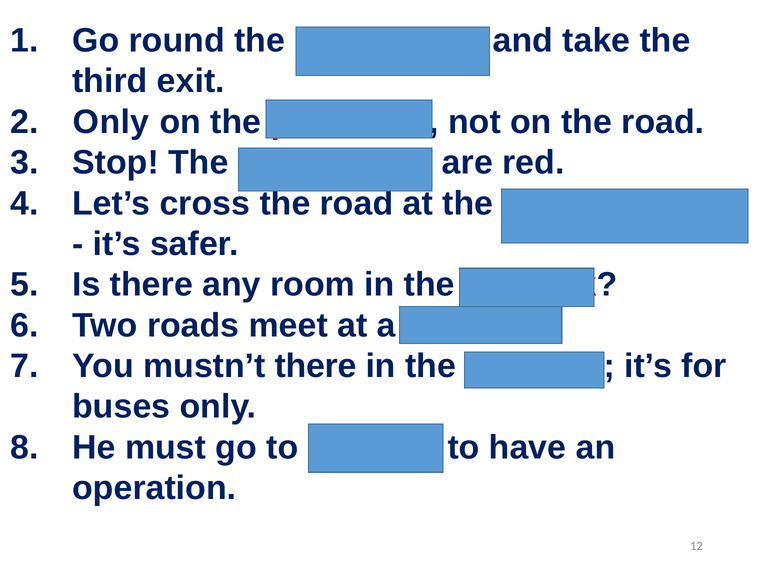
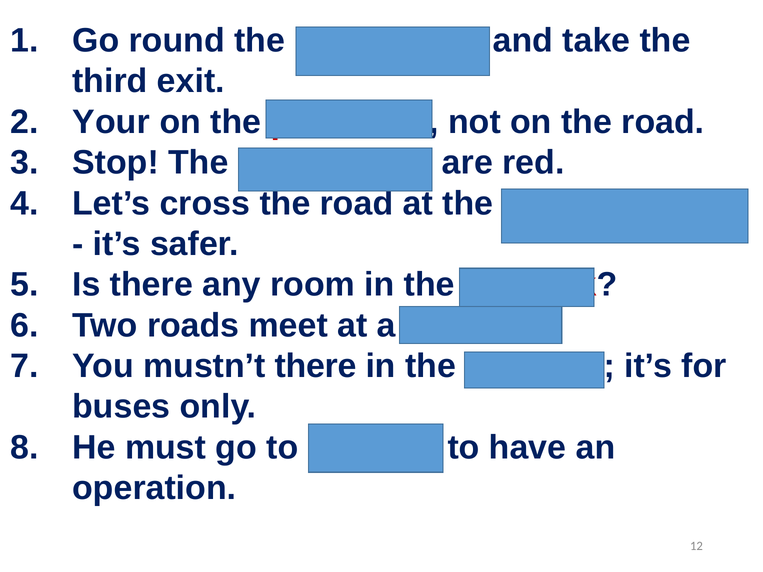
Only at (111, 122): Only -> Your
